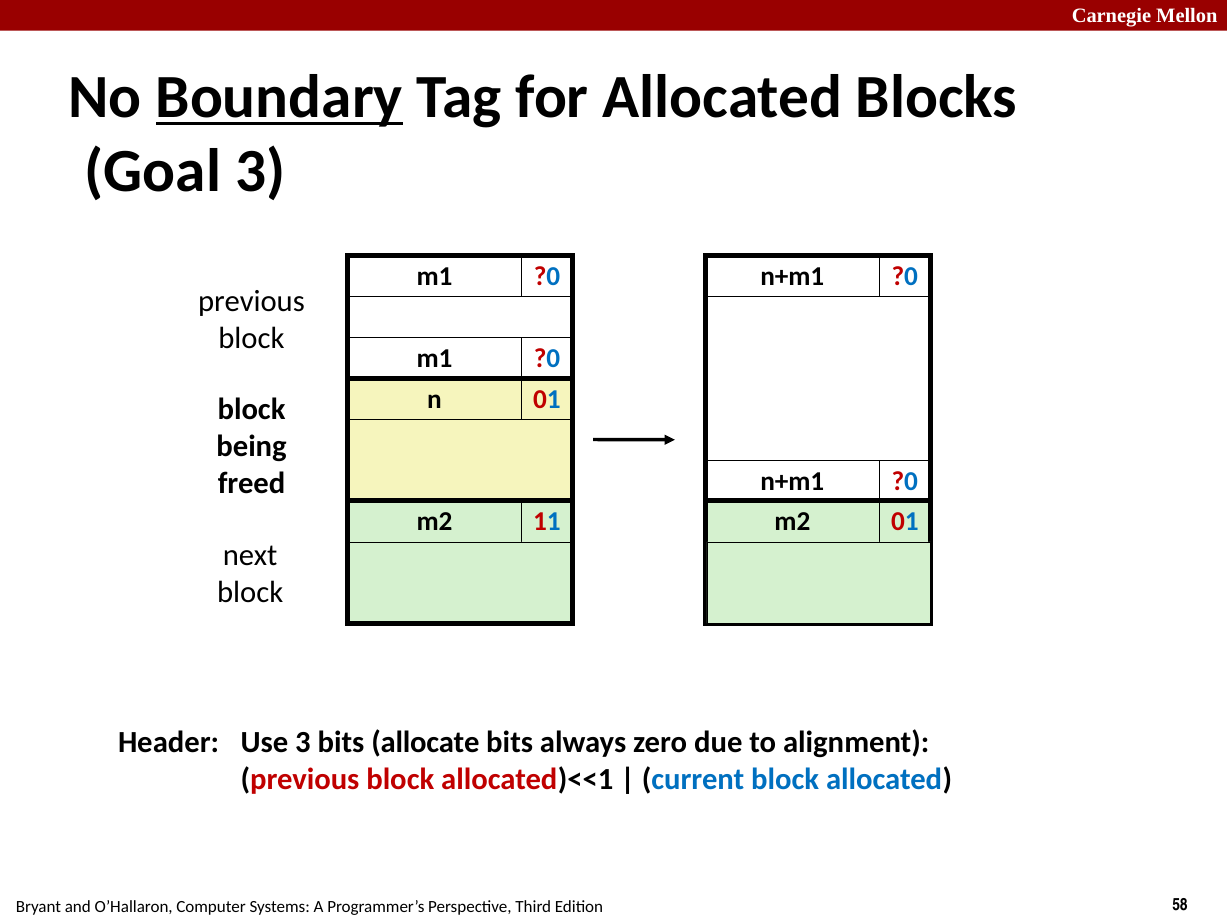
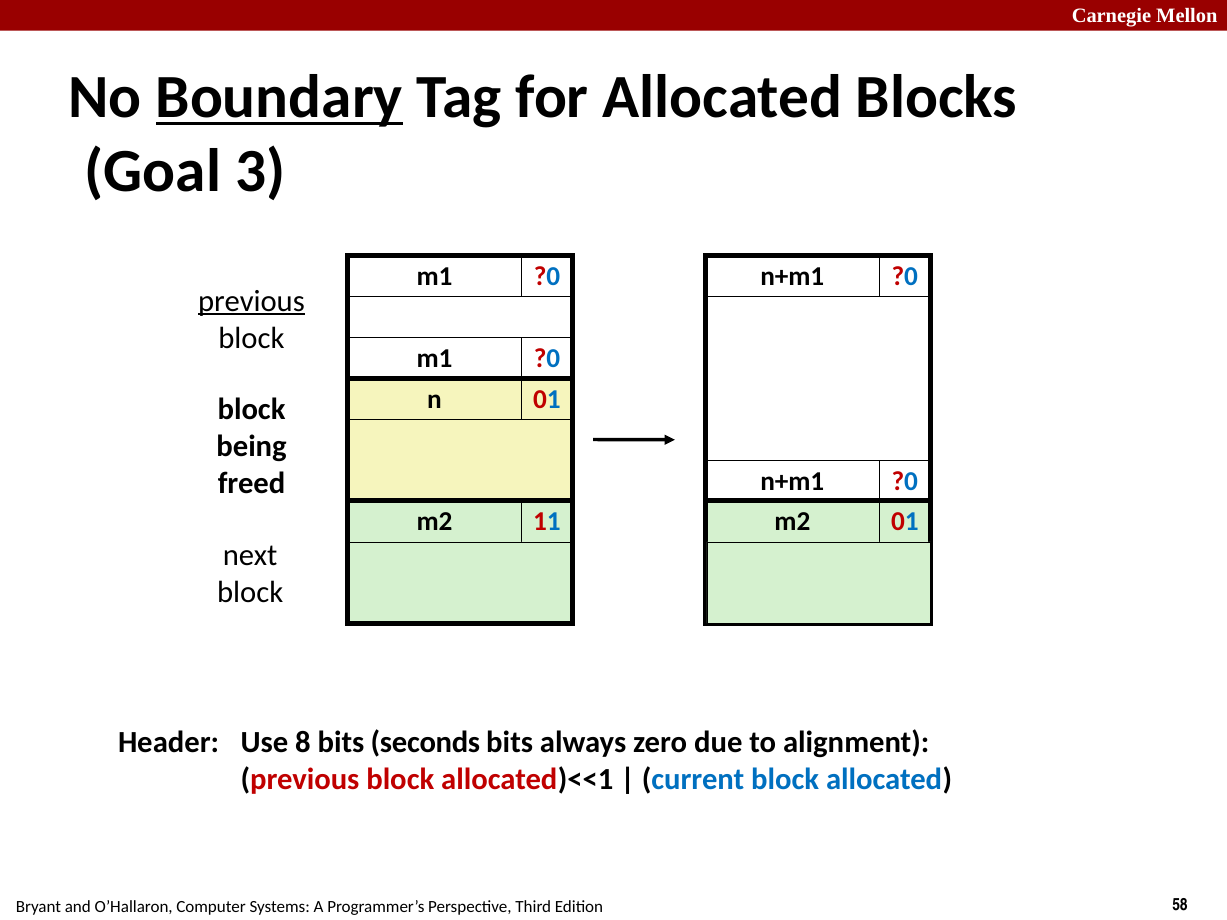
previous at (251, 301) underline: none -> present
Use 3: 3 -> 8
allocate: allocate -> seconds
